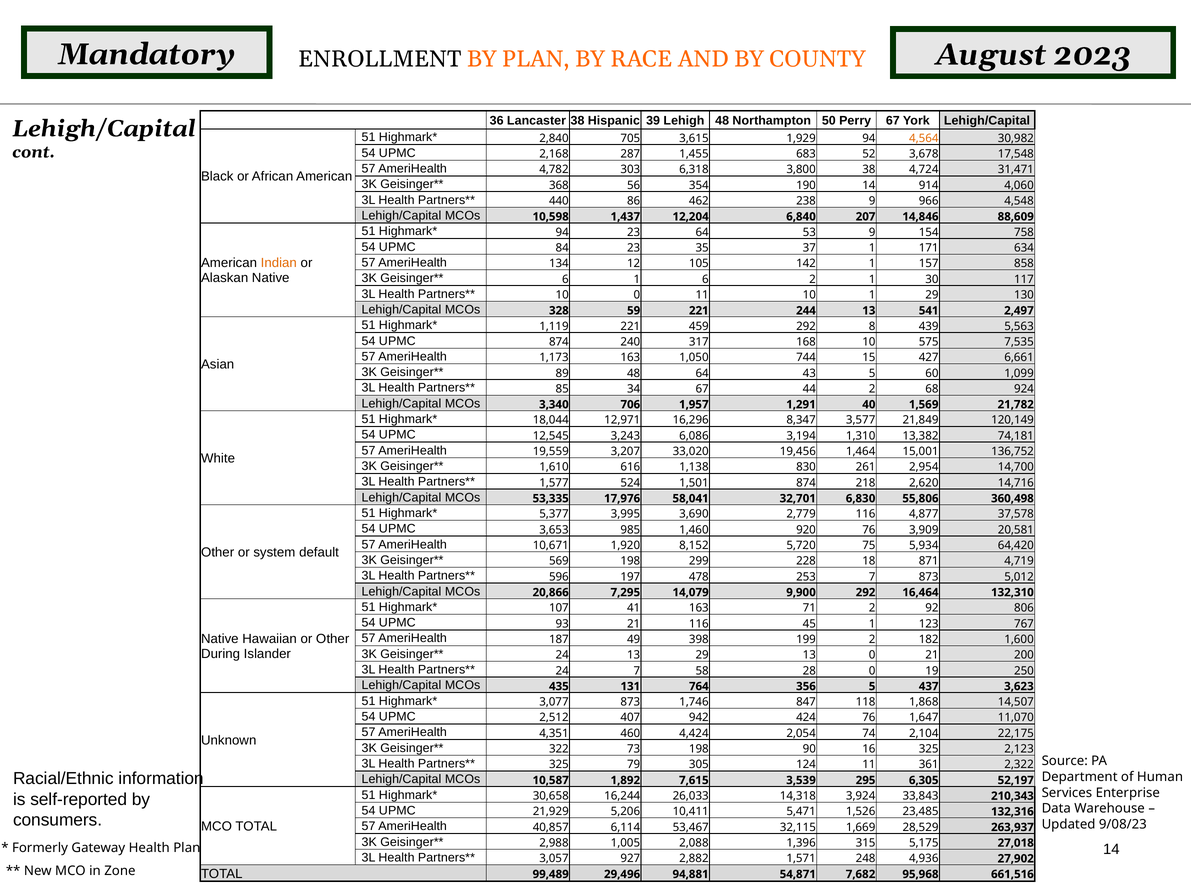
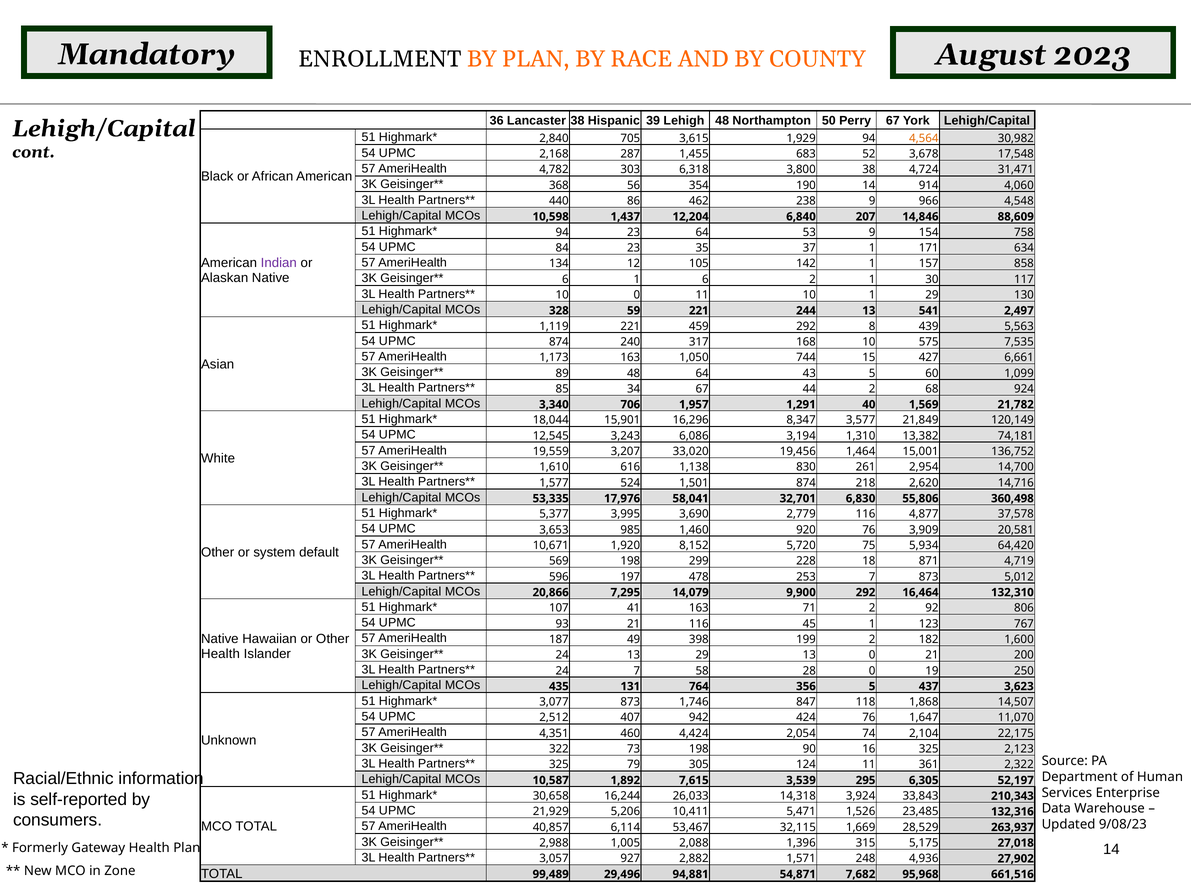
Indian colour: orange -> purple
12,971: 12,971 -> 15,901
During at (221, 654): During -> Health
